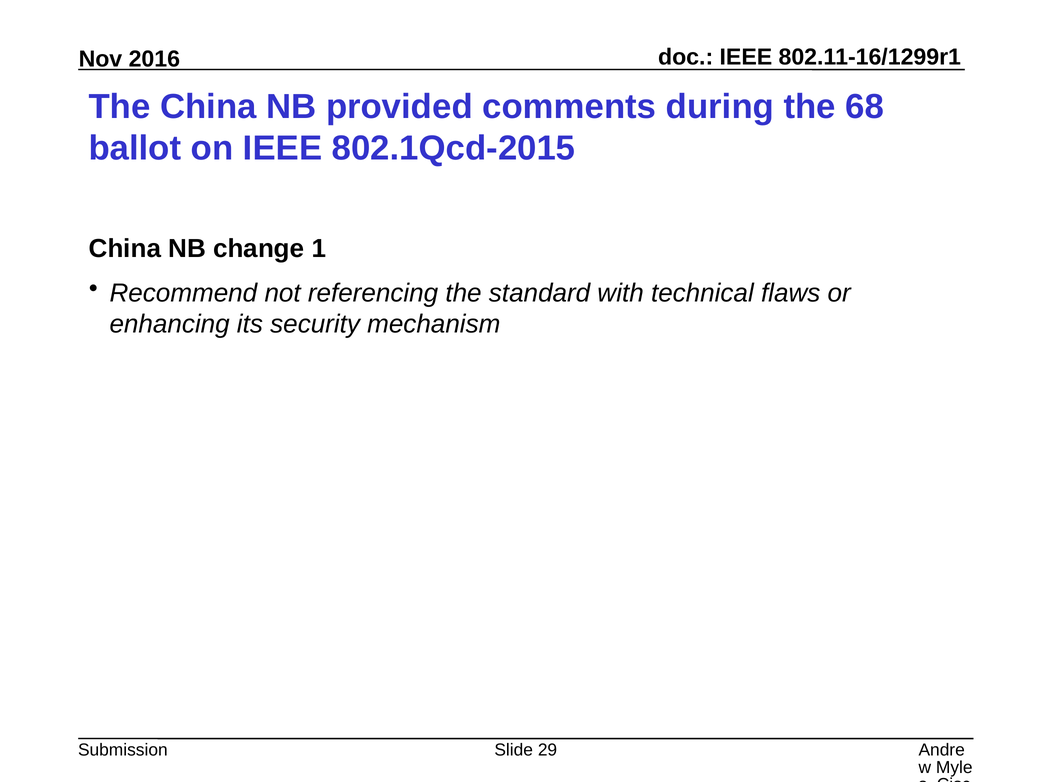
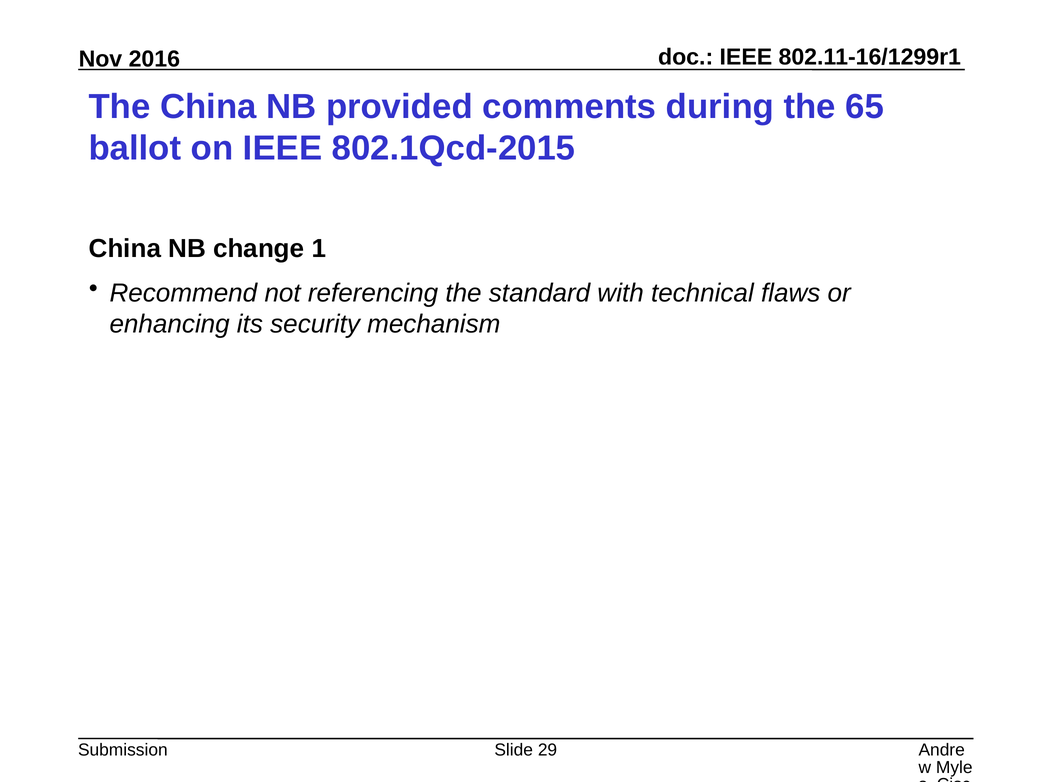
68: 68 -> 65
